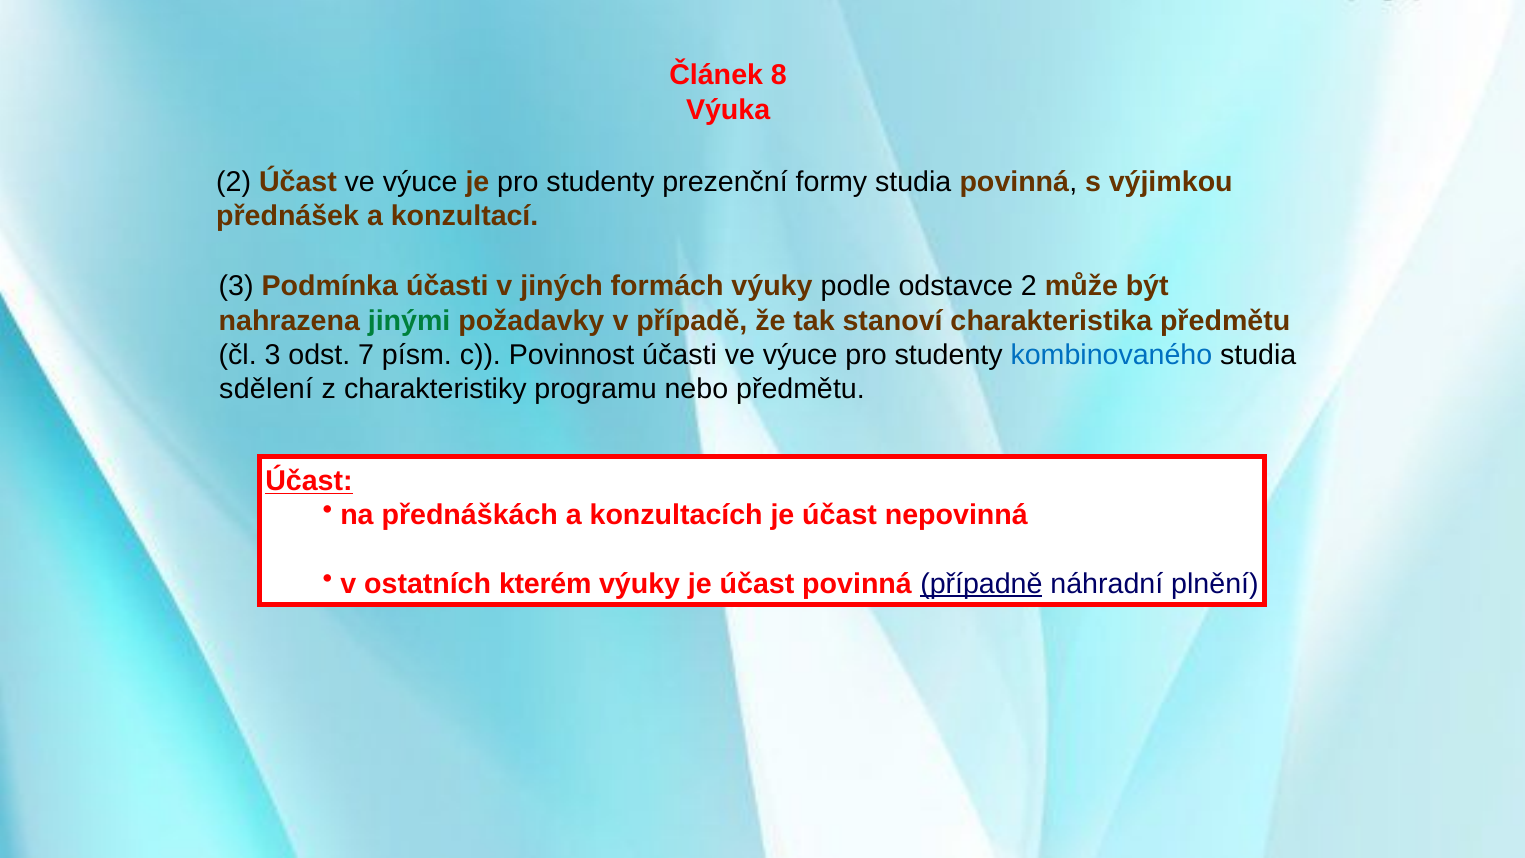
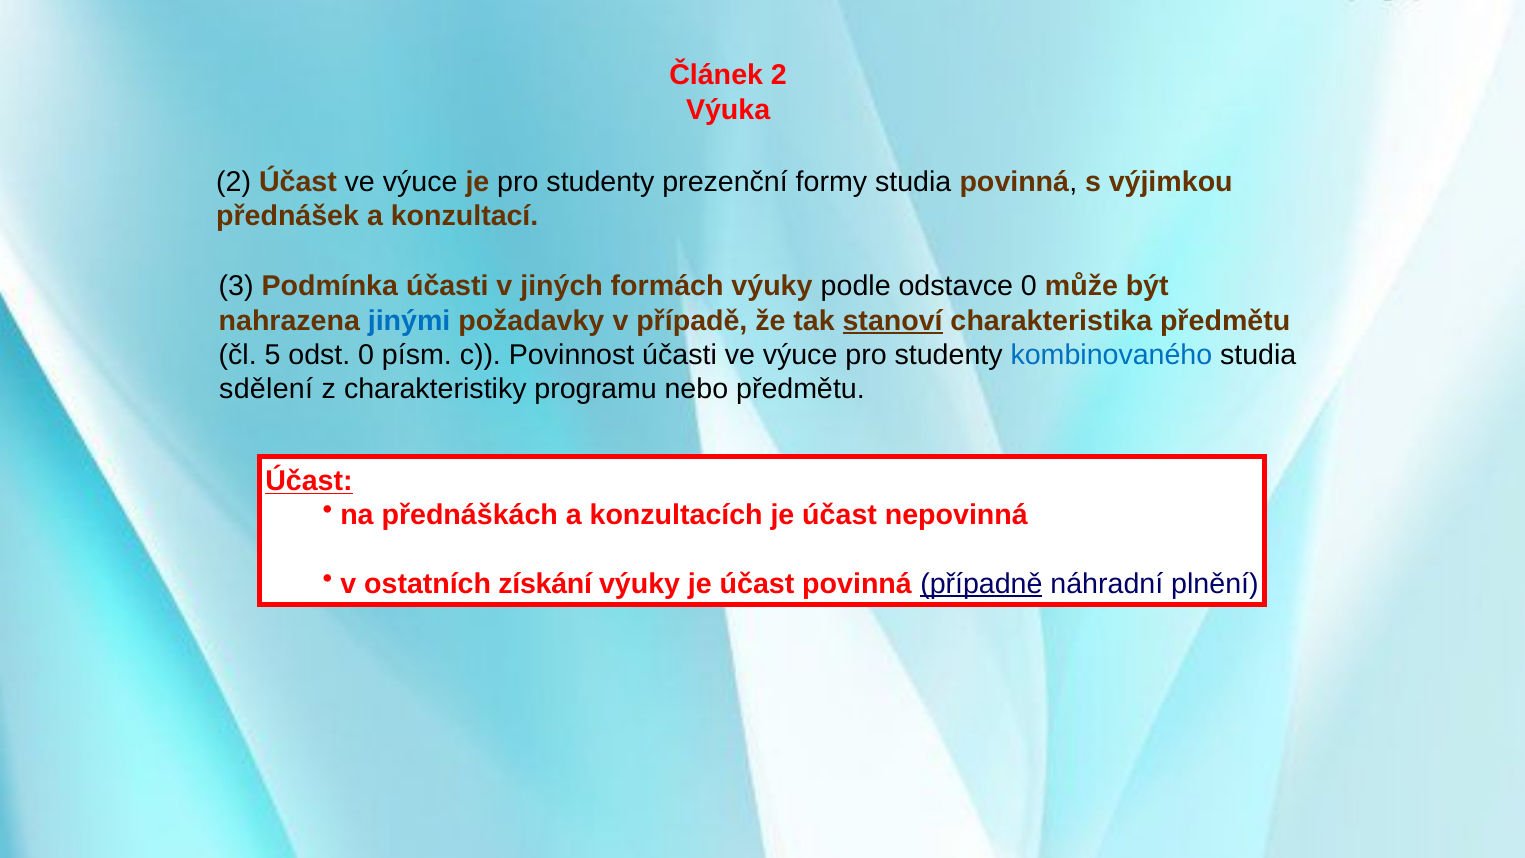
Článek 8: 8 -> 2
odstavce 2: 2 -> 0
jinými colour: green -> blue
stanoví underline: none -> present
čl 3: 3 -> 5
odst 7: 7 -> 0
kterém: kterém -> získání
